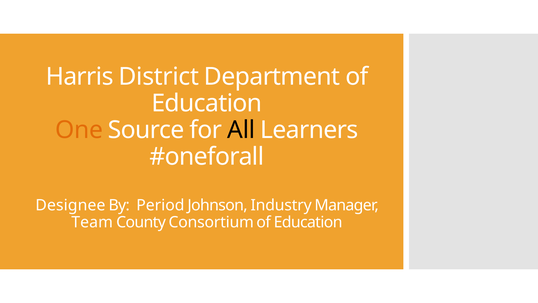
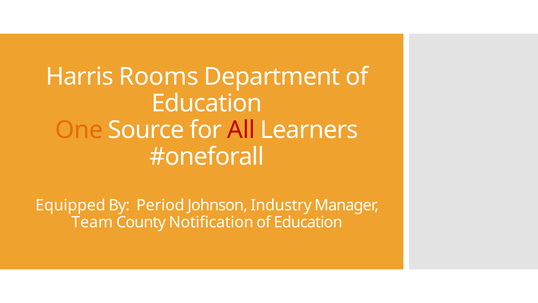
District: District -> Rooms
All colour: black -> red
Designee: Designee -> Equipped
Consortium: Consortium -> Notification
